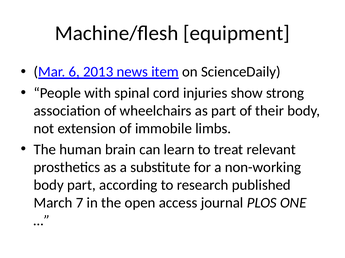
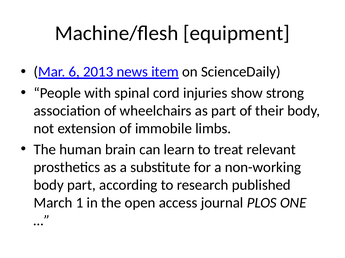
7: 7 -> 1
